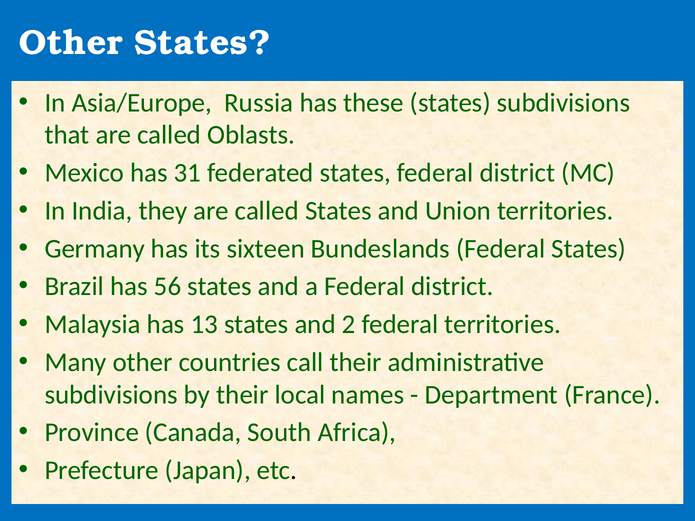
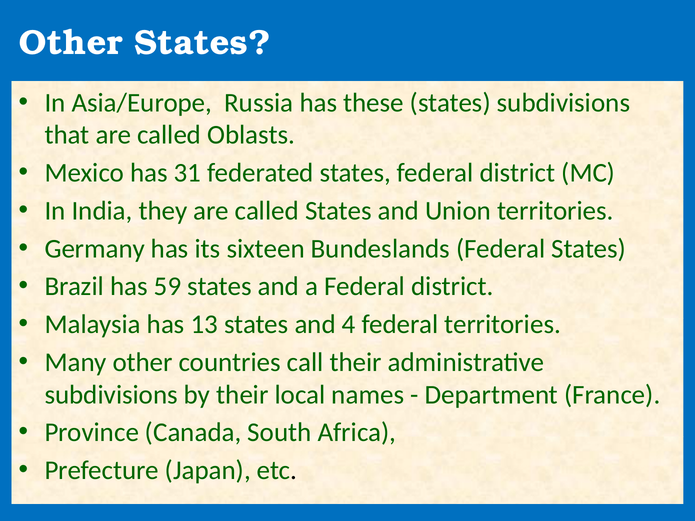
56: 56 -> 59
2: 2 -> 4
